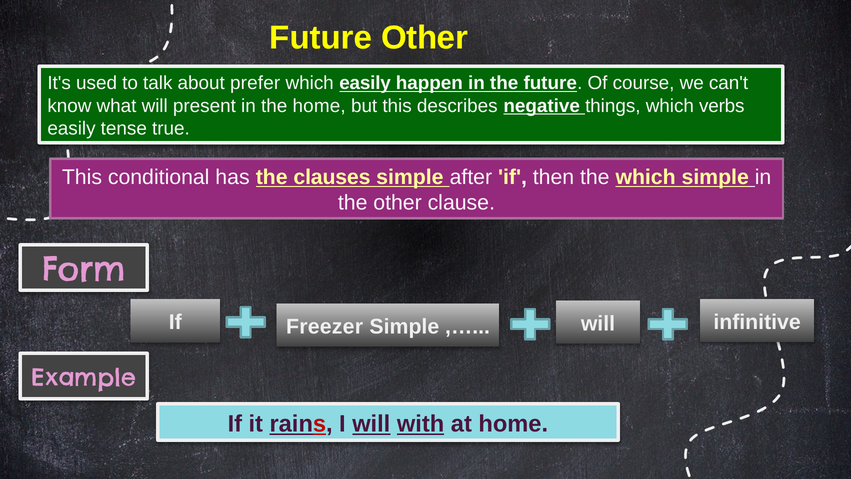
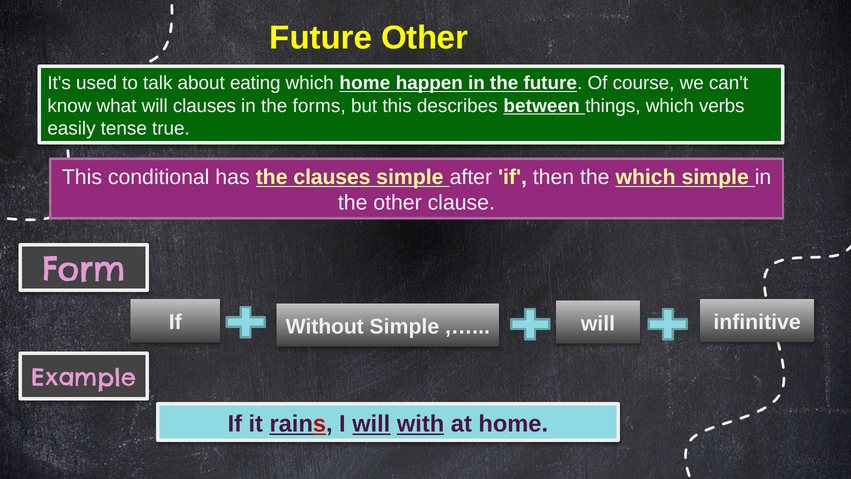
prefer: prefer -> eating
which easily: easily -> home
will present: present -> clauses
the home: home -> forms
negative: negative -> between
Freezer: Freezer -> Without
